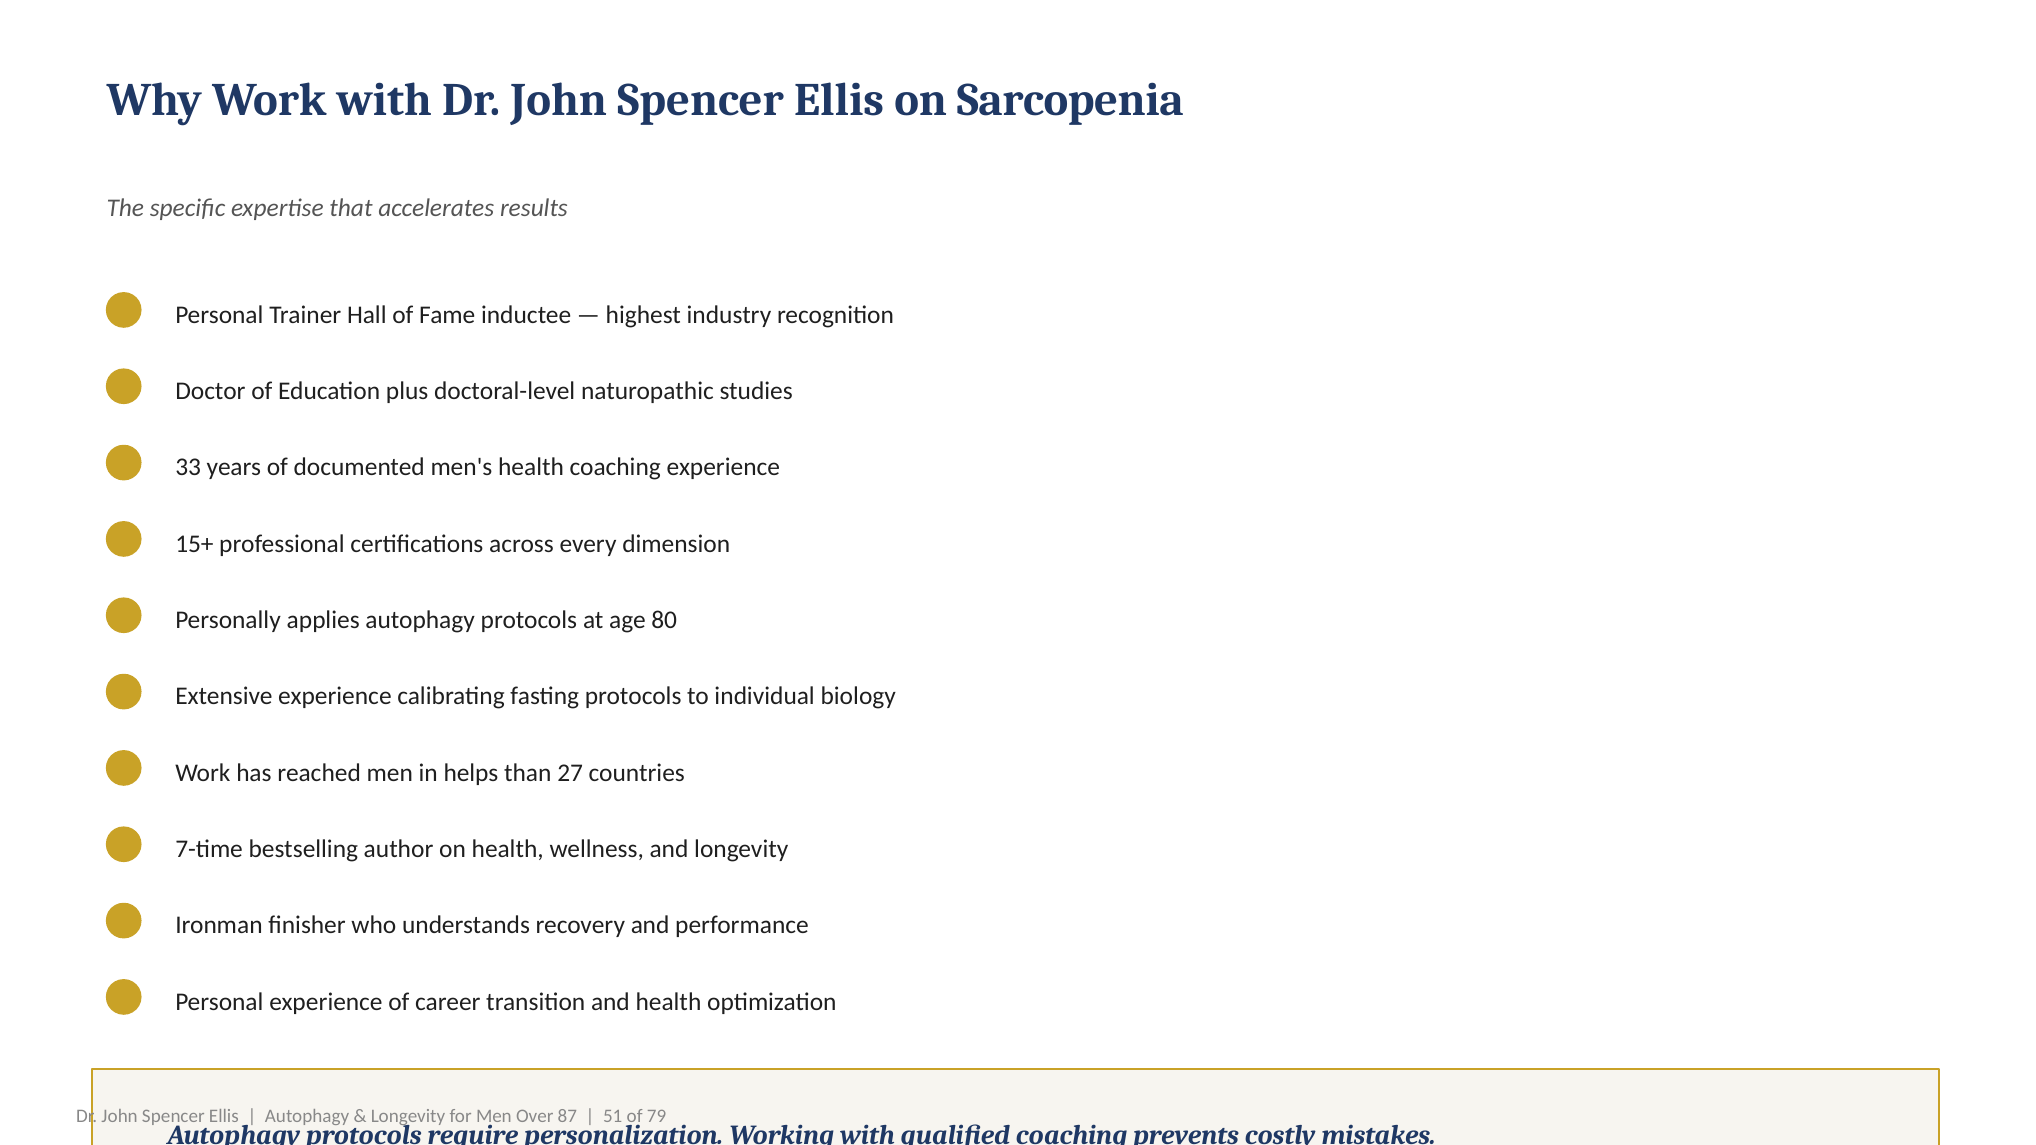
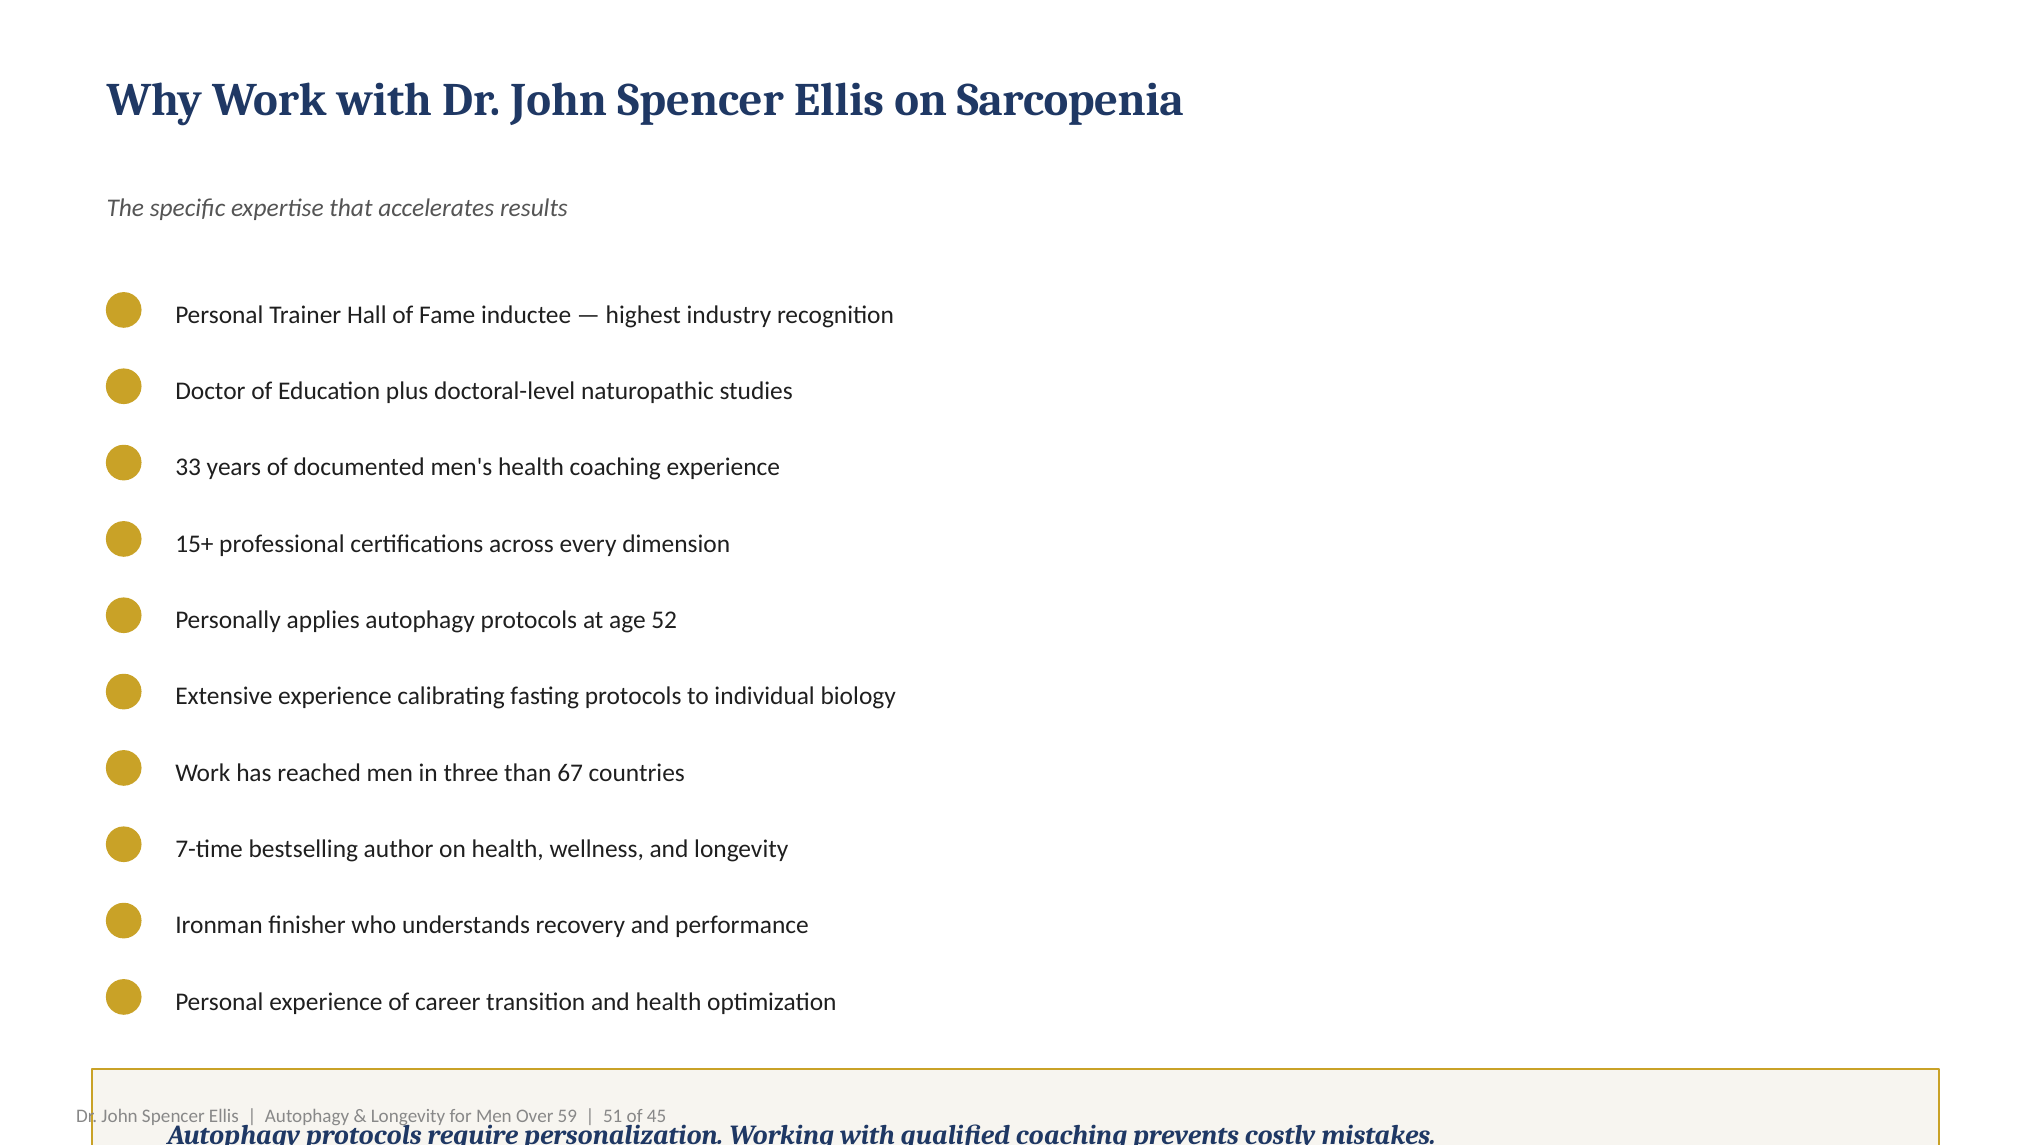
80: 80 -> 52
helps: helps -> three
27: 27 -> 67
87: 87 -> 59
79: 79 -> 45
